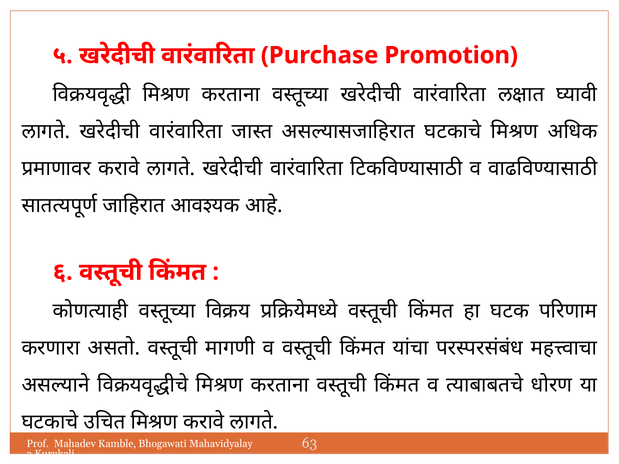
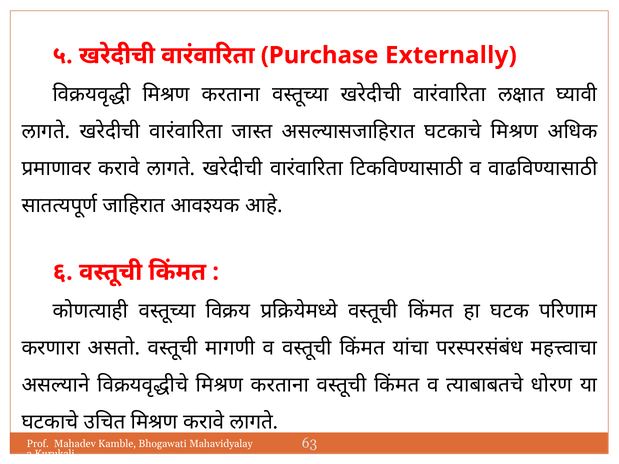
Promotion: Promotion -> Externally
